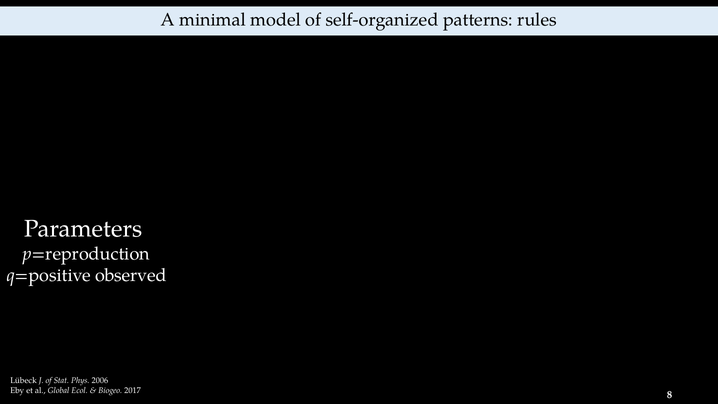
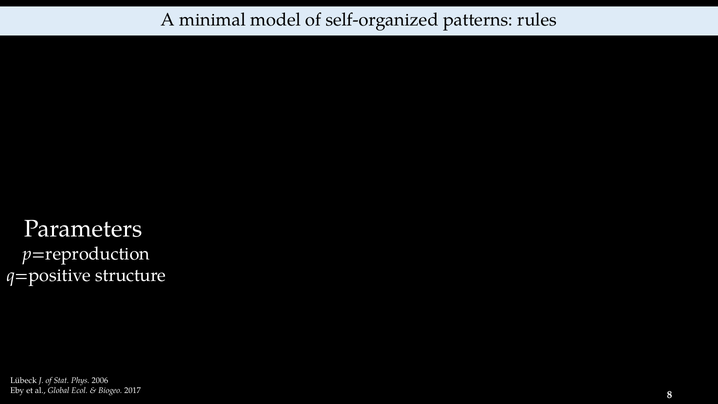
observed: observed -> structure
